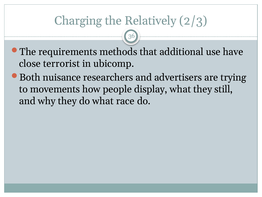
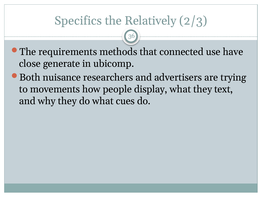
Charging: Charging -> Specifics
additional: additional -> connected
terrorist: terrorist -> generate
still: still -> text
race: race -> cues
